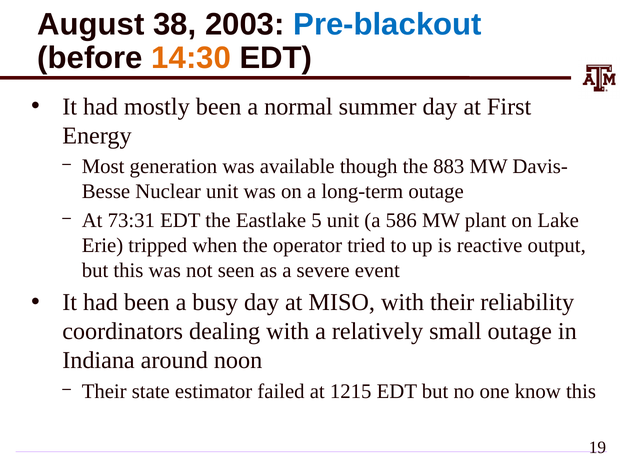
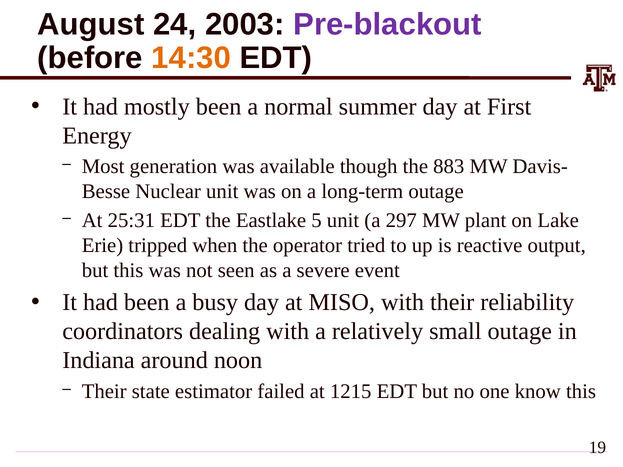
38: 38 -> 24
Pre-blackout colour: blue -> purple
73:31: 73:31 -> 25:31
586: 586 -> 297
